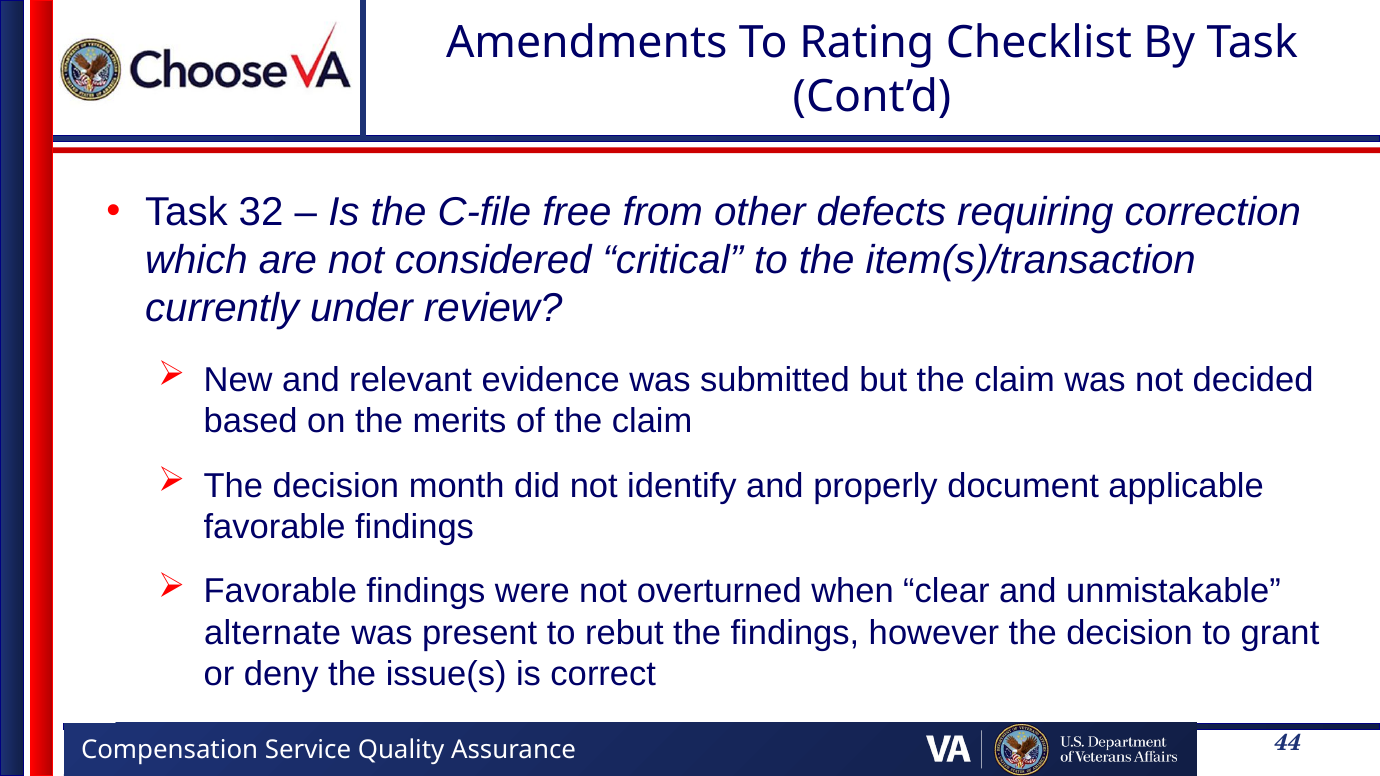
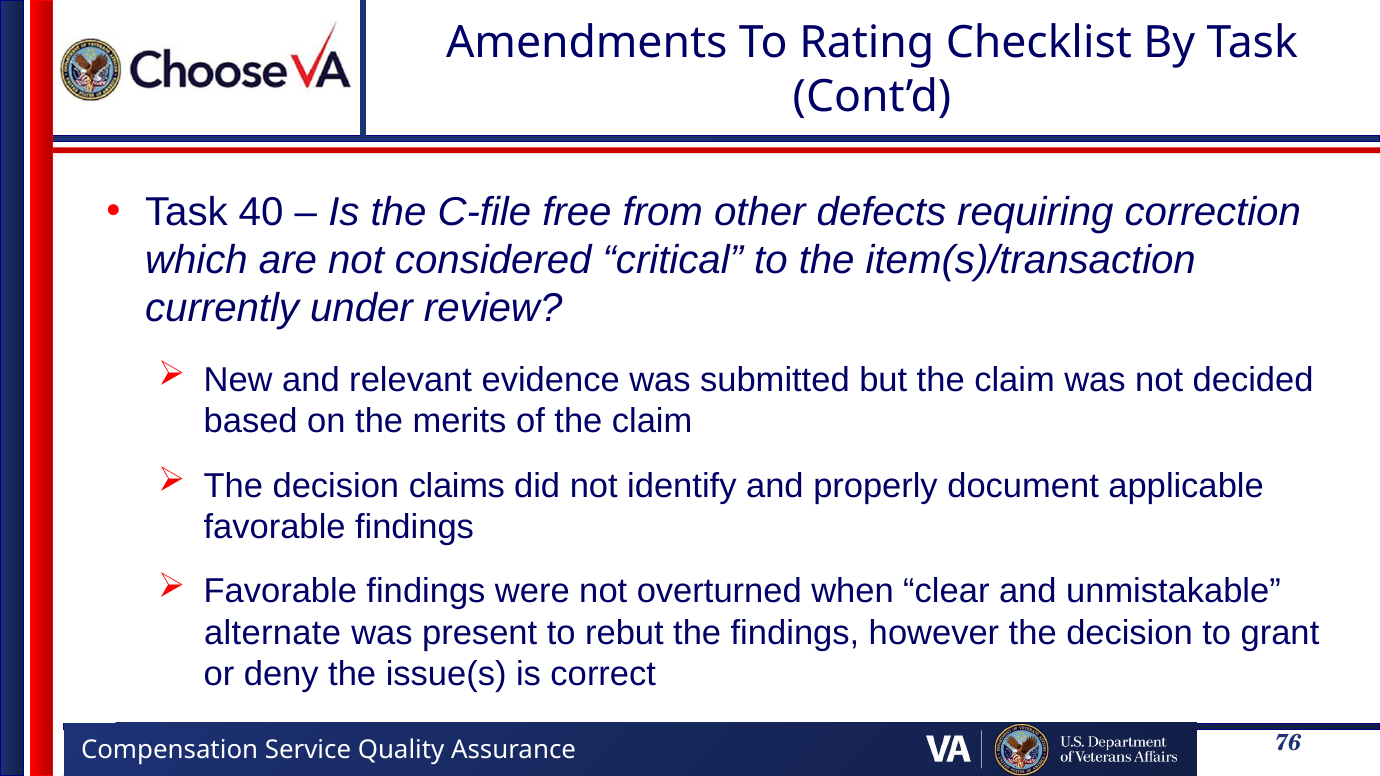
32: 32 -> 40
month: month -> claims
44: 44 -> 76
